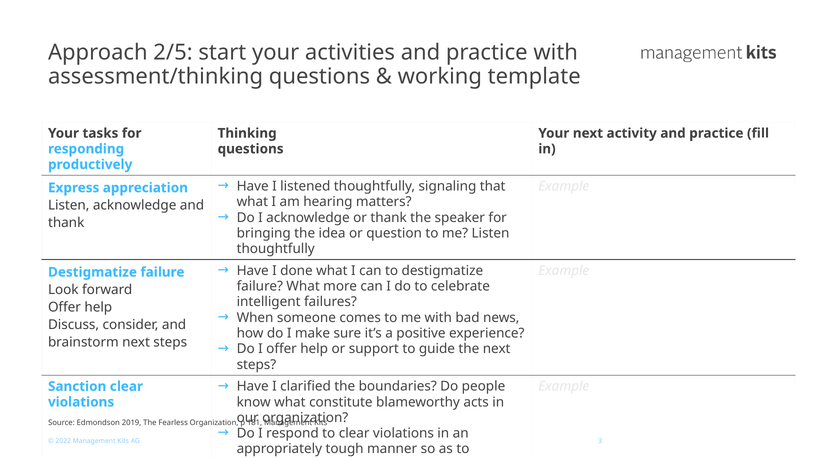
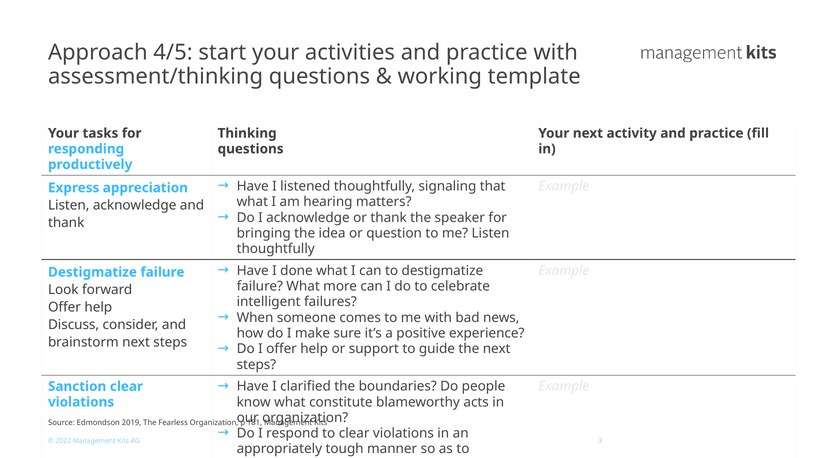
2/5: 2/5 -> 4/5
